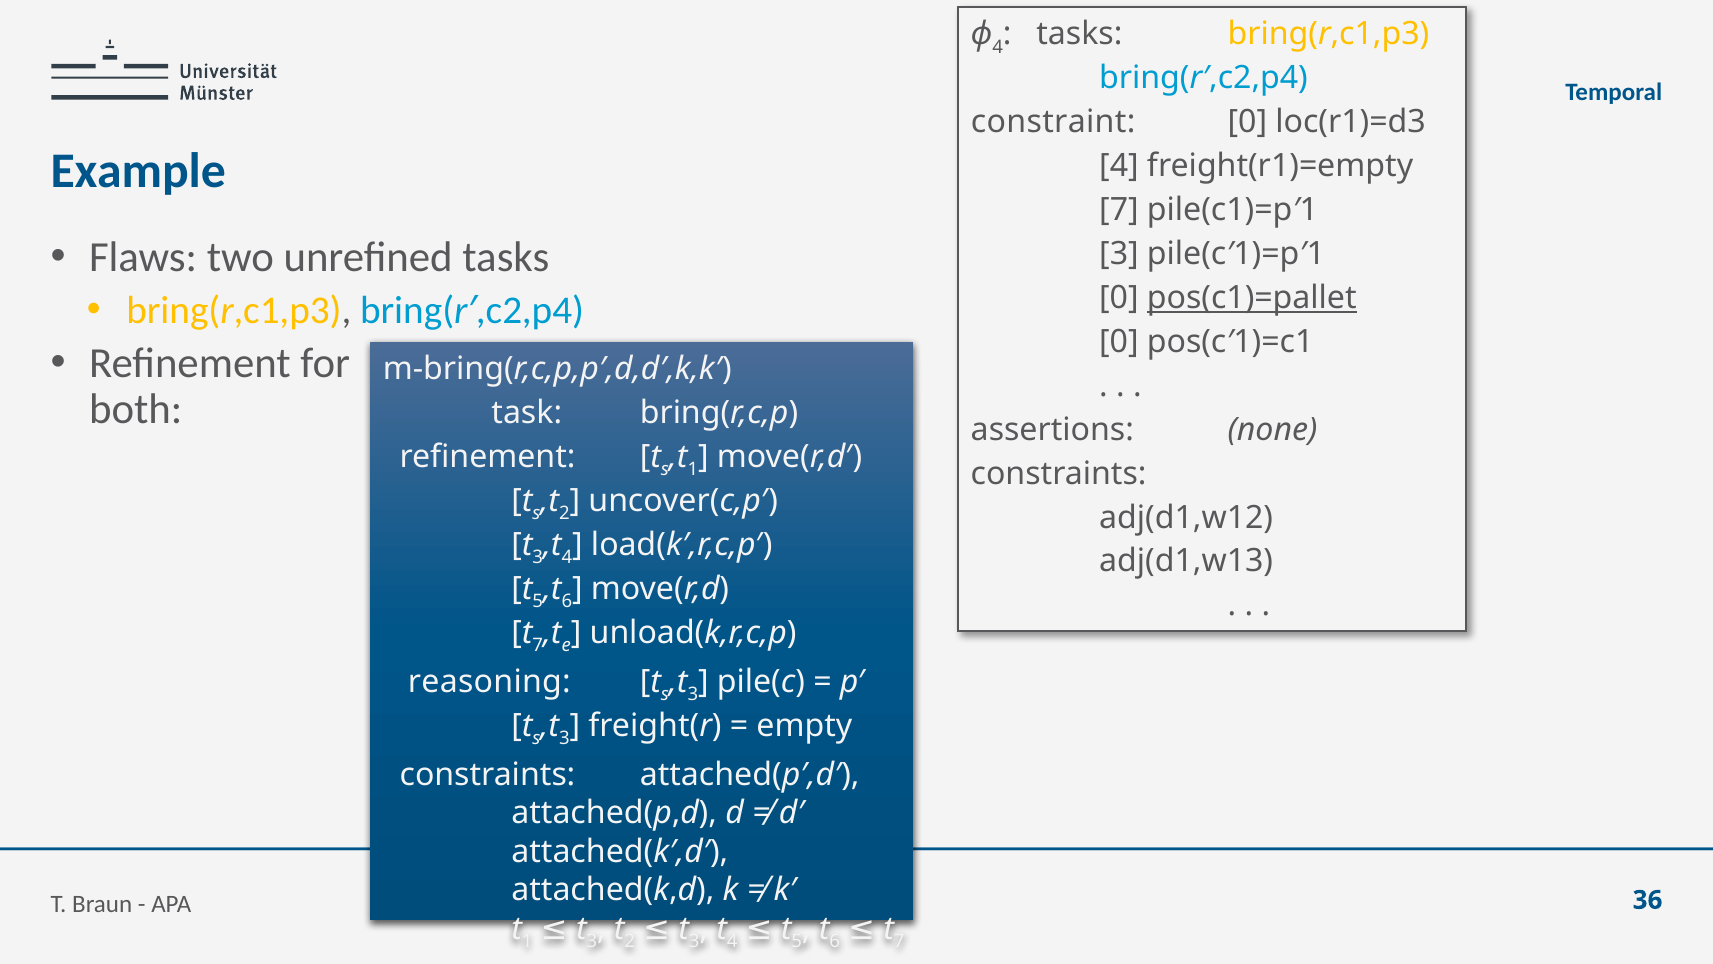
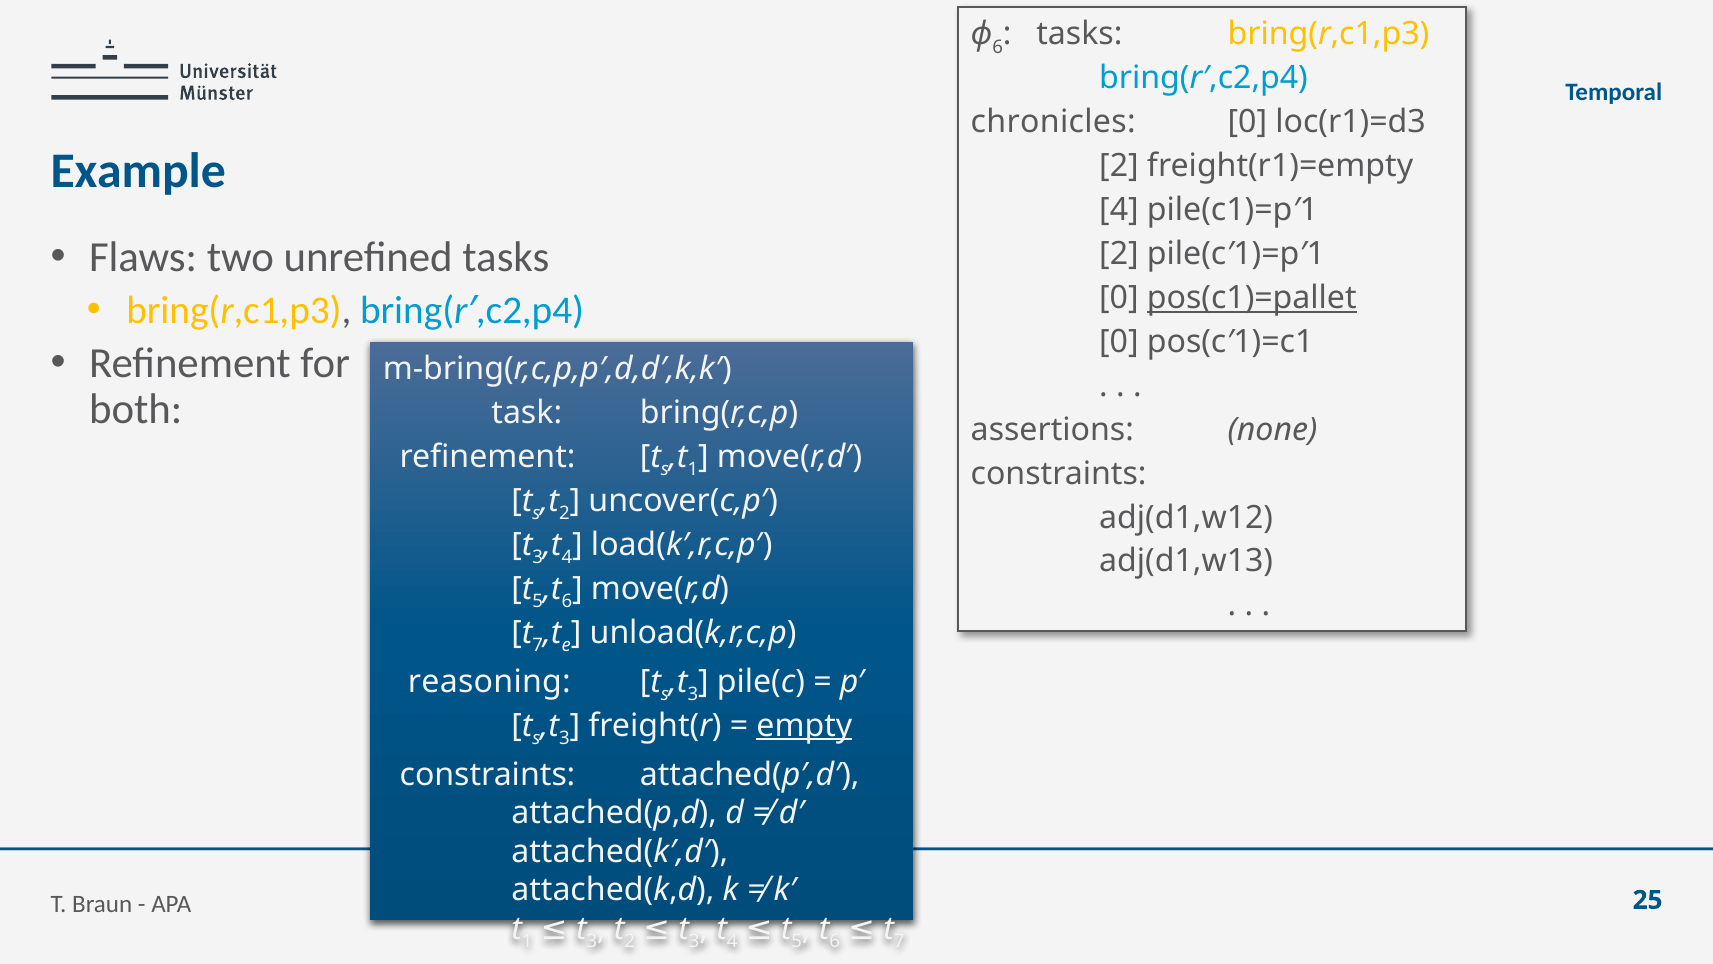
4 at (998, 47): 4 -> 6
constraint: constraint -> chronicles
4 at (1119, 166): 4 -> 2
7 at (1119, 210): 7 -> 4
3 at (1119, 254): 3 -> 2
empty underline: none -> present
36: 36 -> 25
